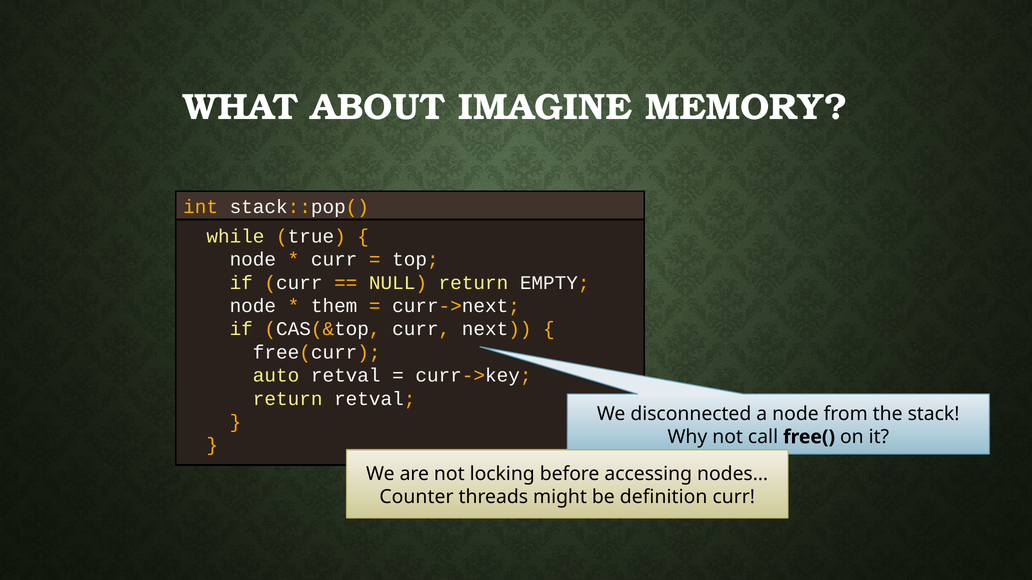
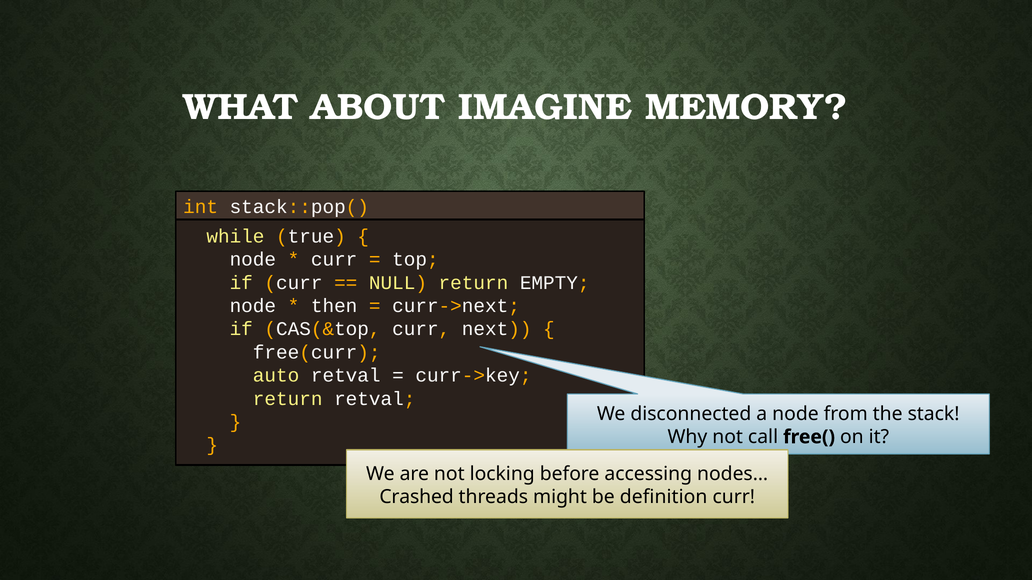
them: them -> then
Counter: Counter -> Crashed
